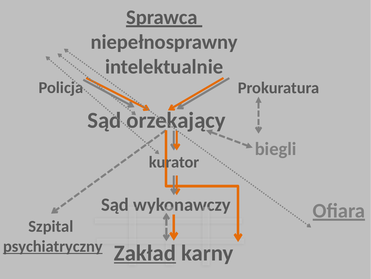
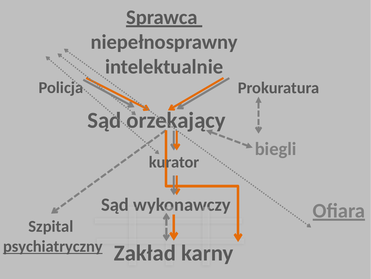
Zakład underline: present -> none
